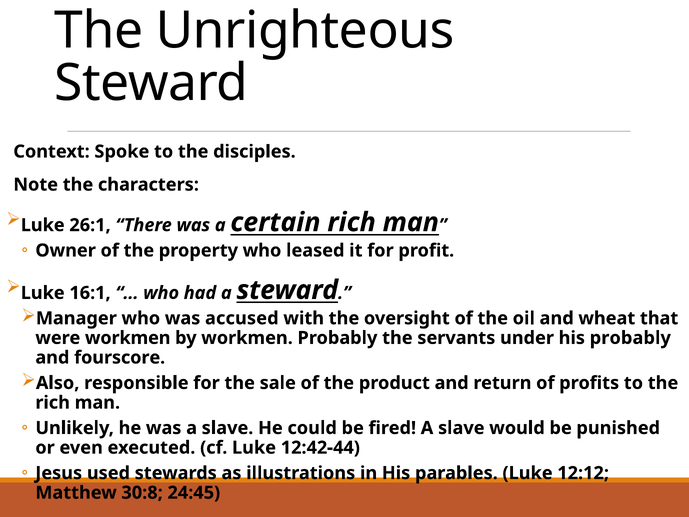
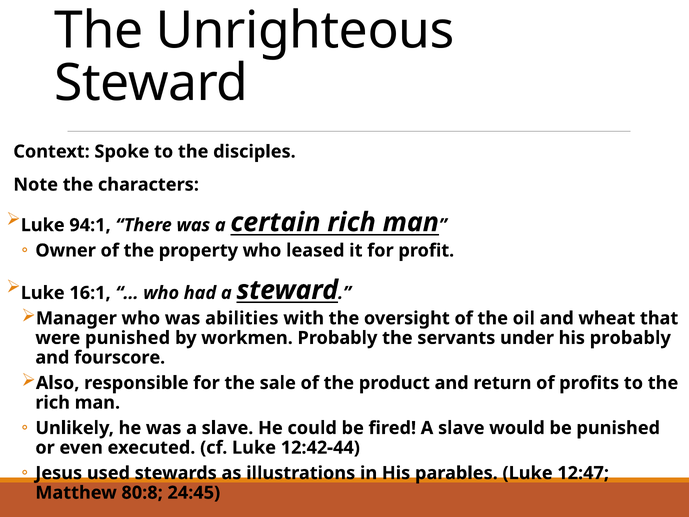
26:1: 26:1 -> 94:1
accused: accused -> abilities
were workmen: workmen -> punished
12:12: 12:12 -> 12:47
30:8: 30:8 -> 80:8
